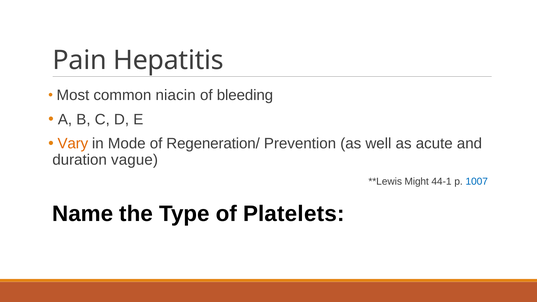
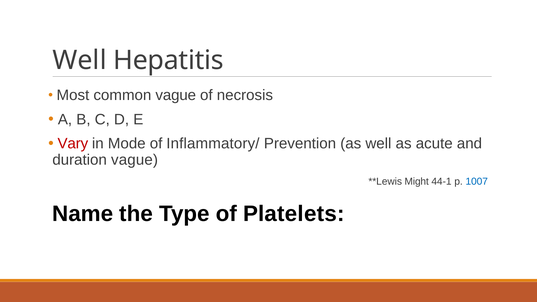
Pain at (80, 60): Pain -> Well
common niacin: niacin -> vague
bleeding: bleeding -> necrosis
Vary colour: orange -> red
Regeneration/: Regeneration/ -> Inflammatory/
